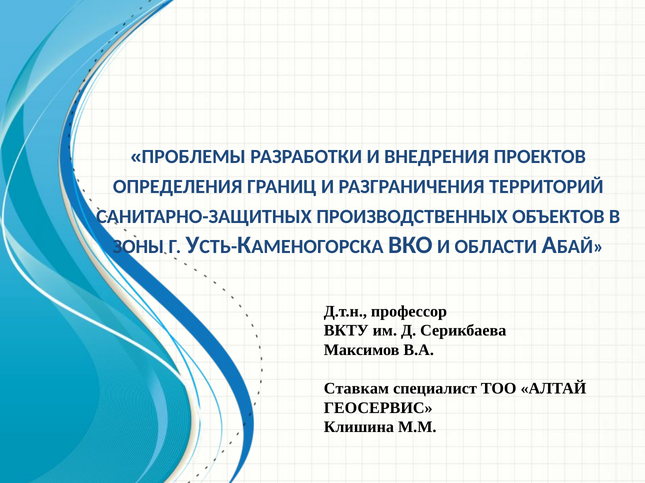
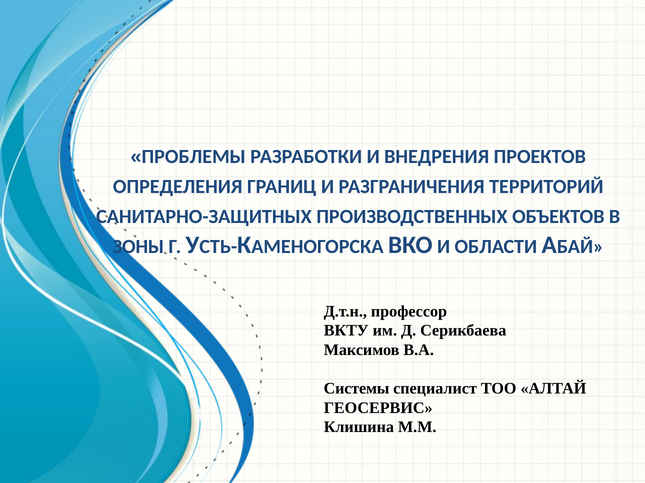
Ставкам: Ставкам -> Системы
